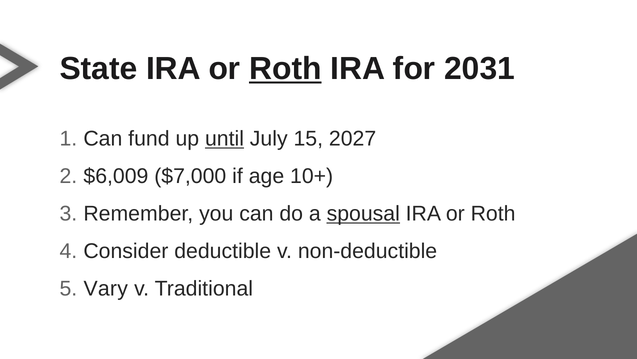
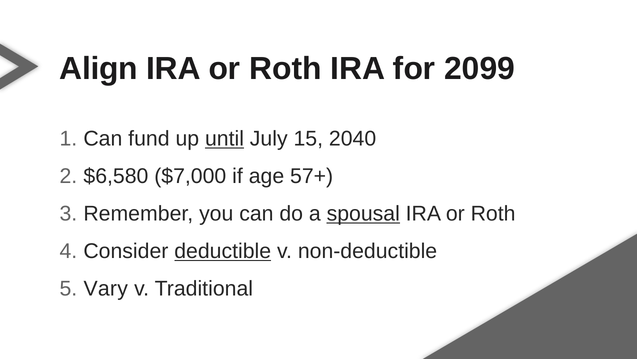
State: State -> Align
Roth at (285, 68) underline: present -> none
2031: 2031 -> 2099
2027: 2027 -> 2040
$6,009: $6,009 -> $6,580
10+: 10+ -> 57+
deductible underline: none -> present
